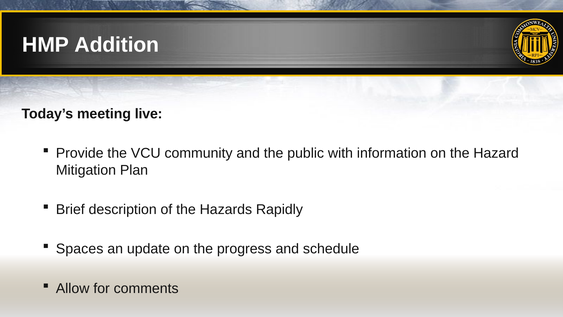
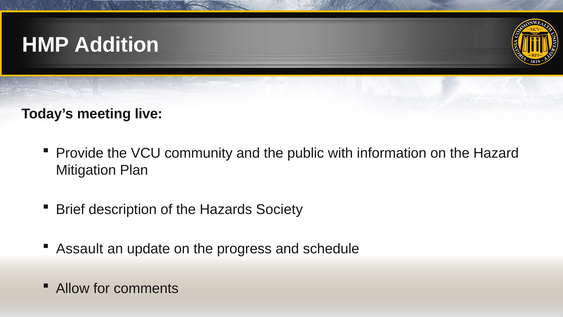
Rapidly: Rapidly -> Society
Spaces: Spaces -> Assault
